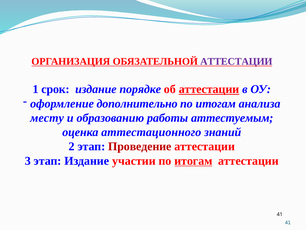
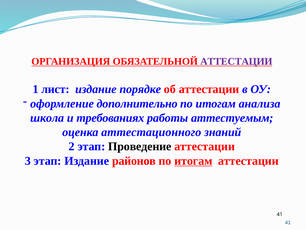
срок: срок -> лист
аттестации at (209, 89) underline: present -> none
месту: месту -> школа
образованию: образованию -> требованиях
Проведение colour: red -> black
участии: участии -> районов
